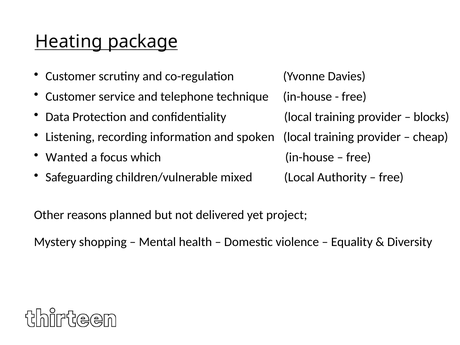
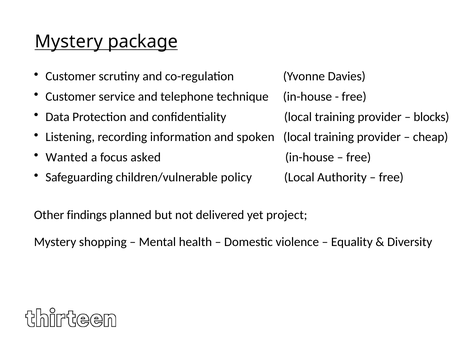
Heating at (69, 41): Heating -> Mystery
which: which -> asked
mixed: mixed -> policy
reasons: reasons -> findings
